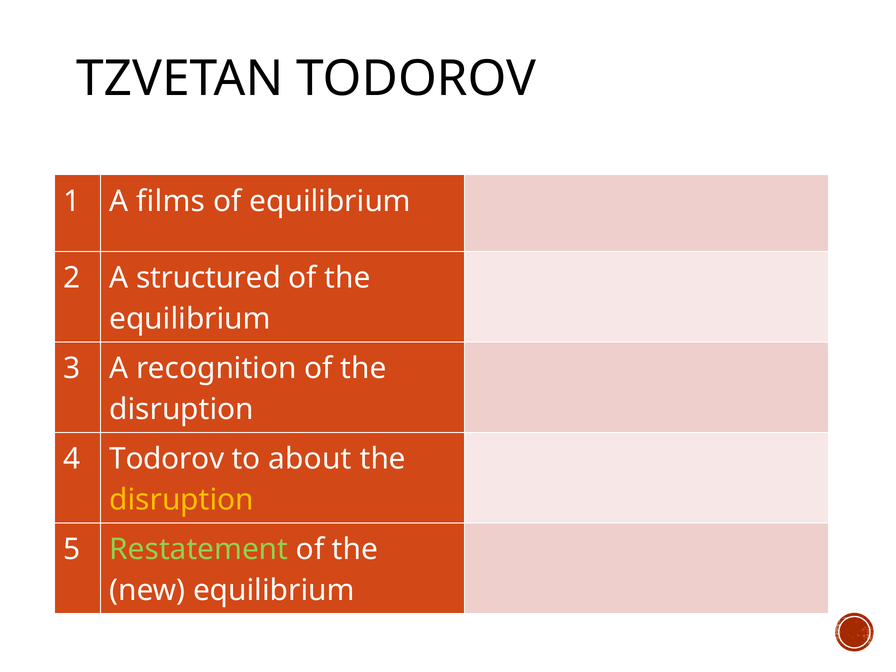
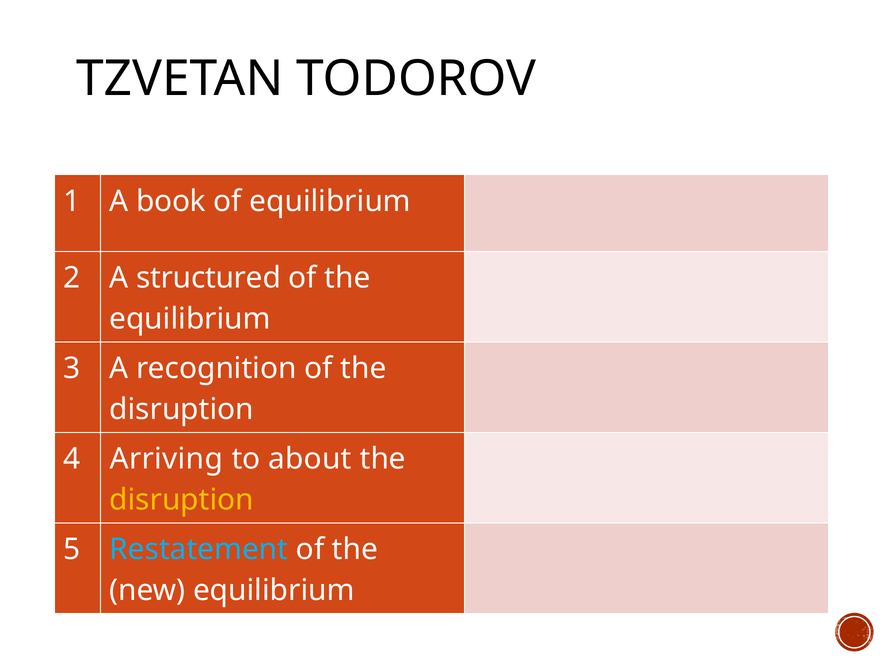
films: films -> book
4 Todorov: Todorov -> Arriving
Restatement colour: light green -> light blue
